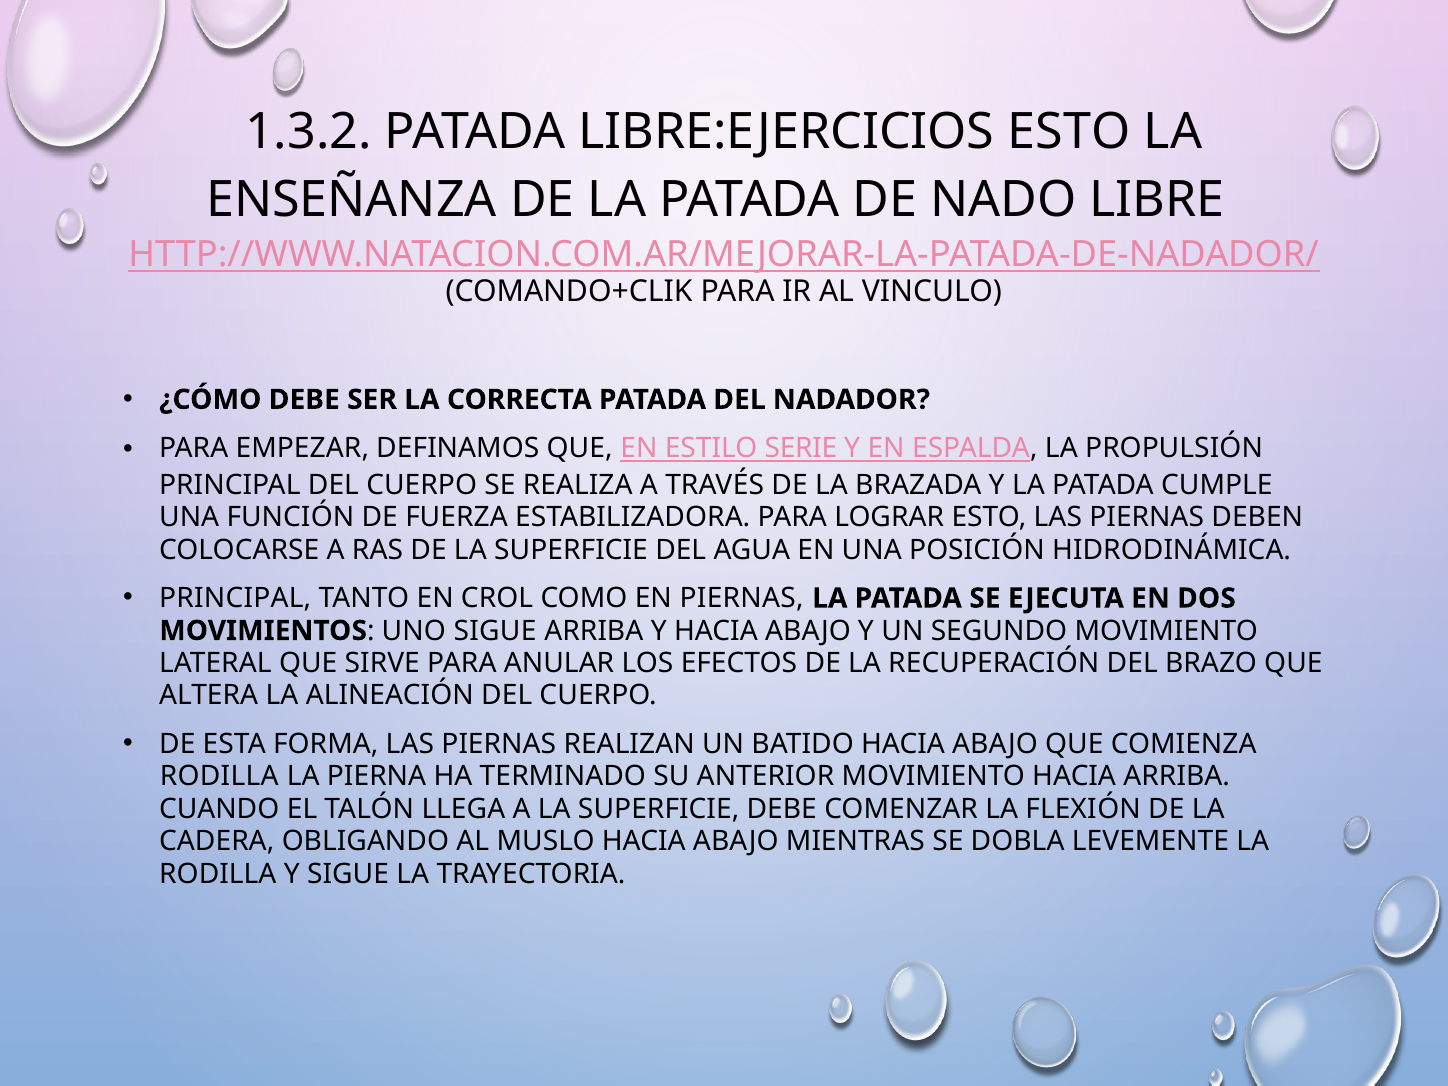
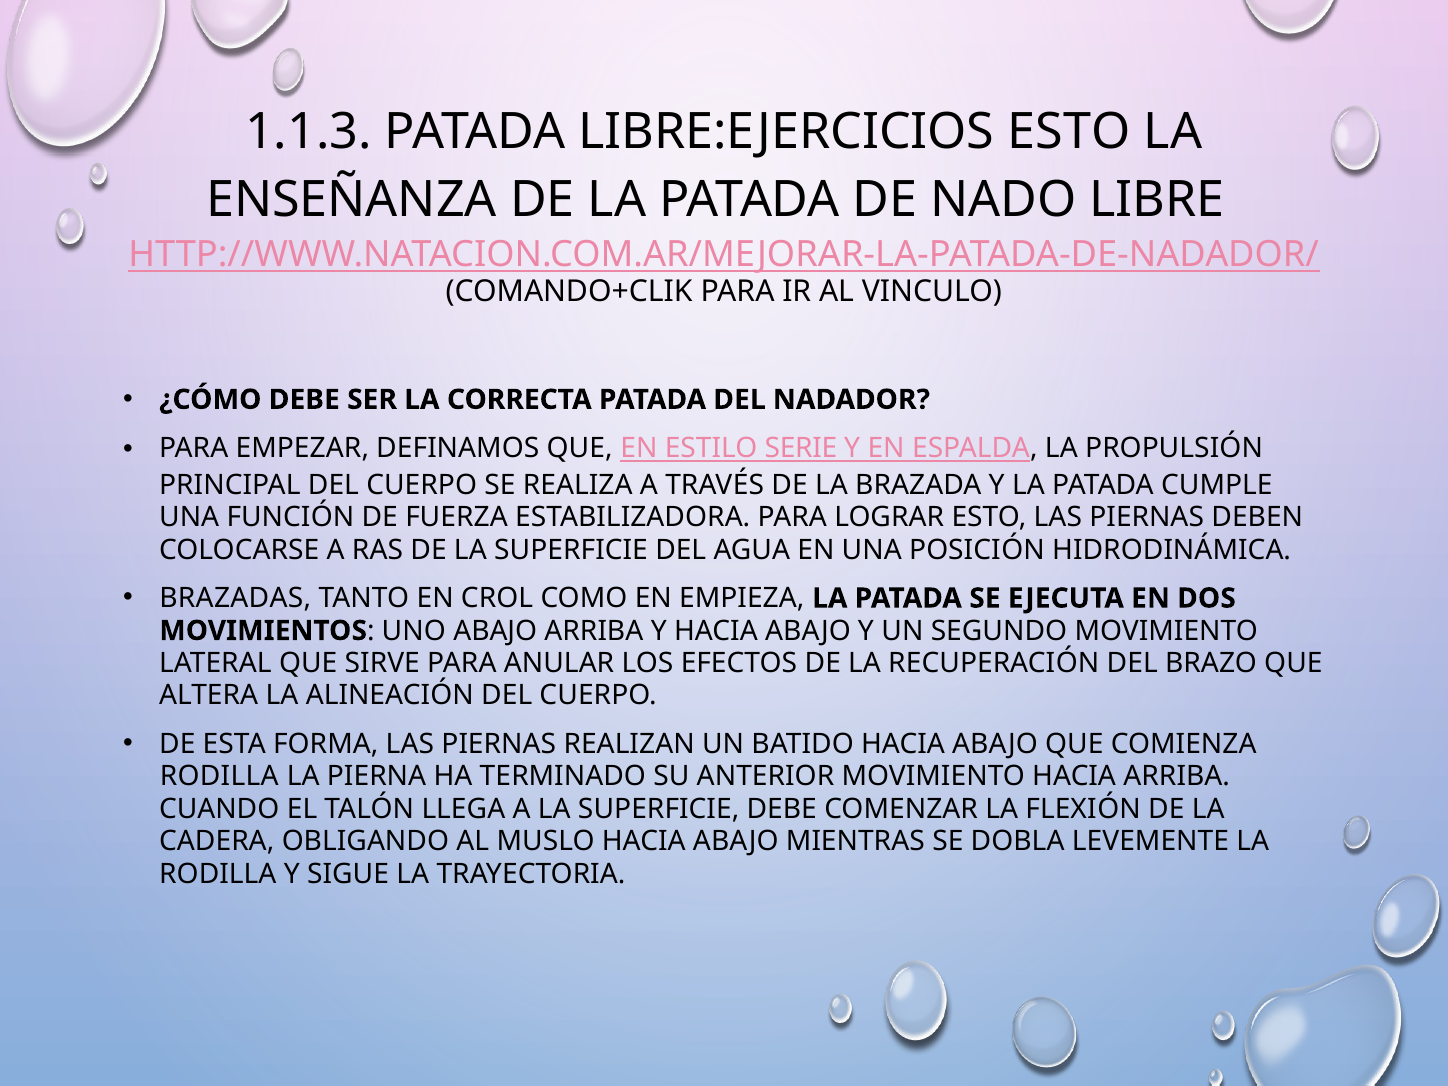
1.3.2: 1.3.2 -> 1.1.3
PRINCIPAL at (235, 598): PRINCIPAL -> BRAZADAS
EN PIERNAS: PIERNAS -> EMPIEZA
UNO SIGUE: SIGUE -> ABAJO
